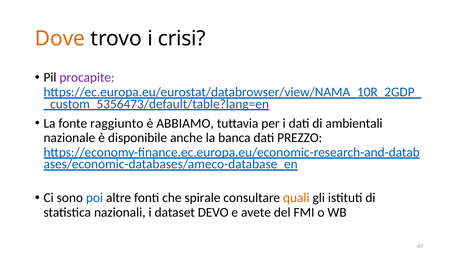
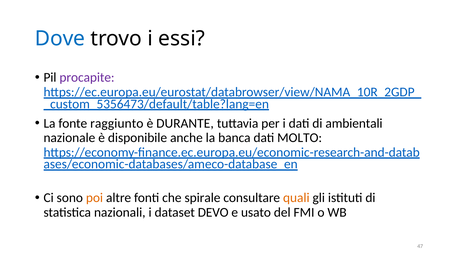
Dove colour: orange -> blue
crisi: crisi -> essi
ABBIAMO: ABBIAMO -> DURANTE
PREZZO: PREZZO -> MOLTO
poi colour: blue -> orange
avete: avete -> usato
